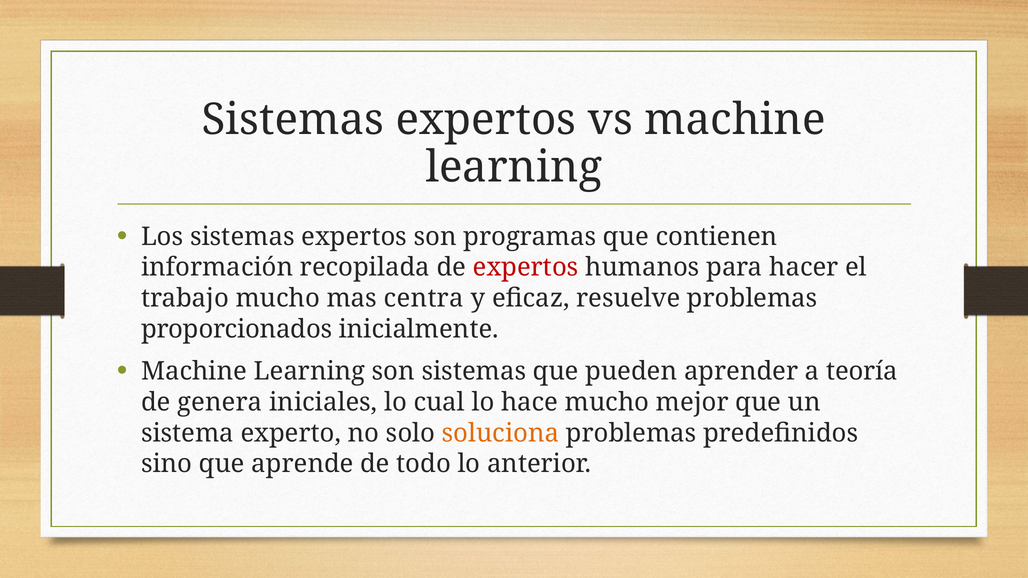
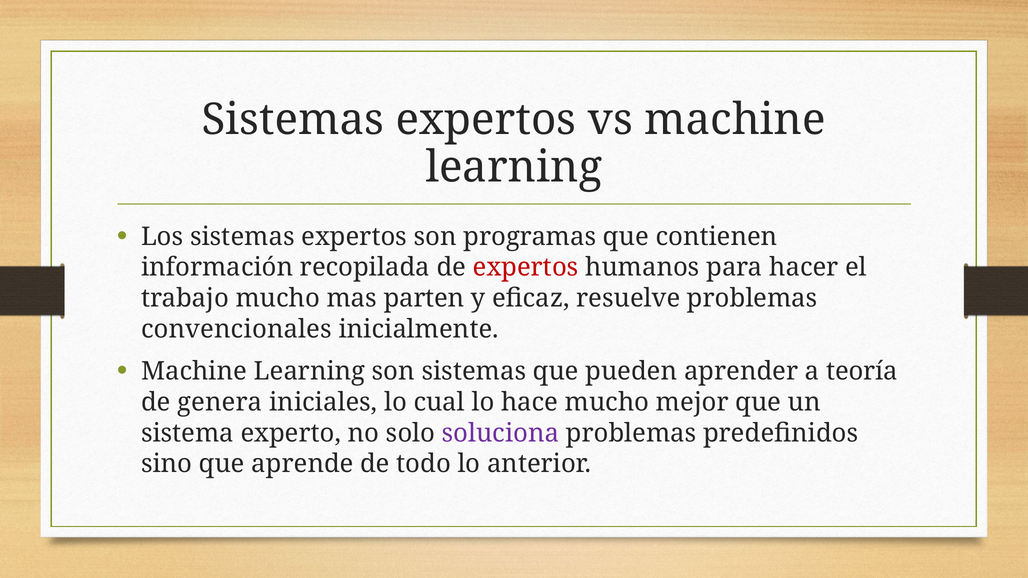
centra: centra -> parten
proporcionados: proporcionados -> convencionales
soluciona colour: orange -> purple
